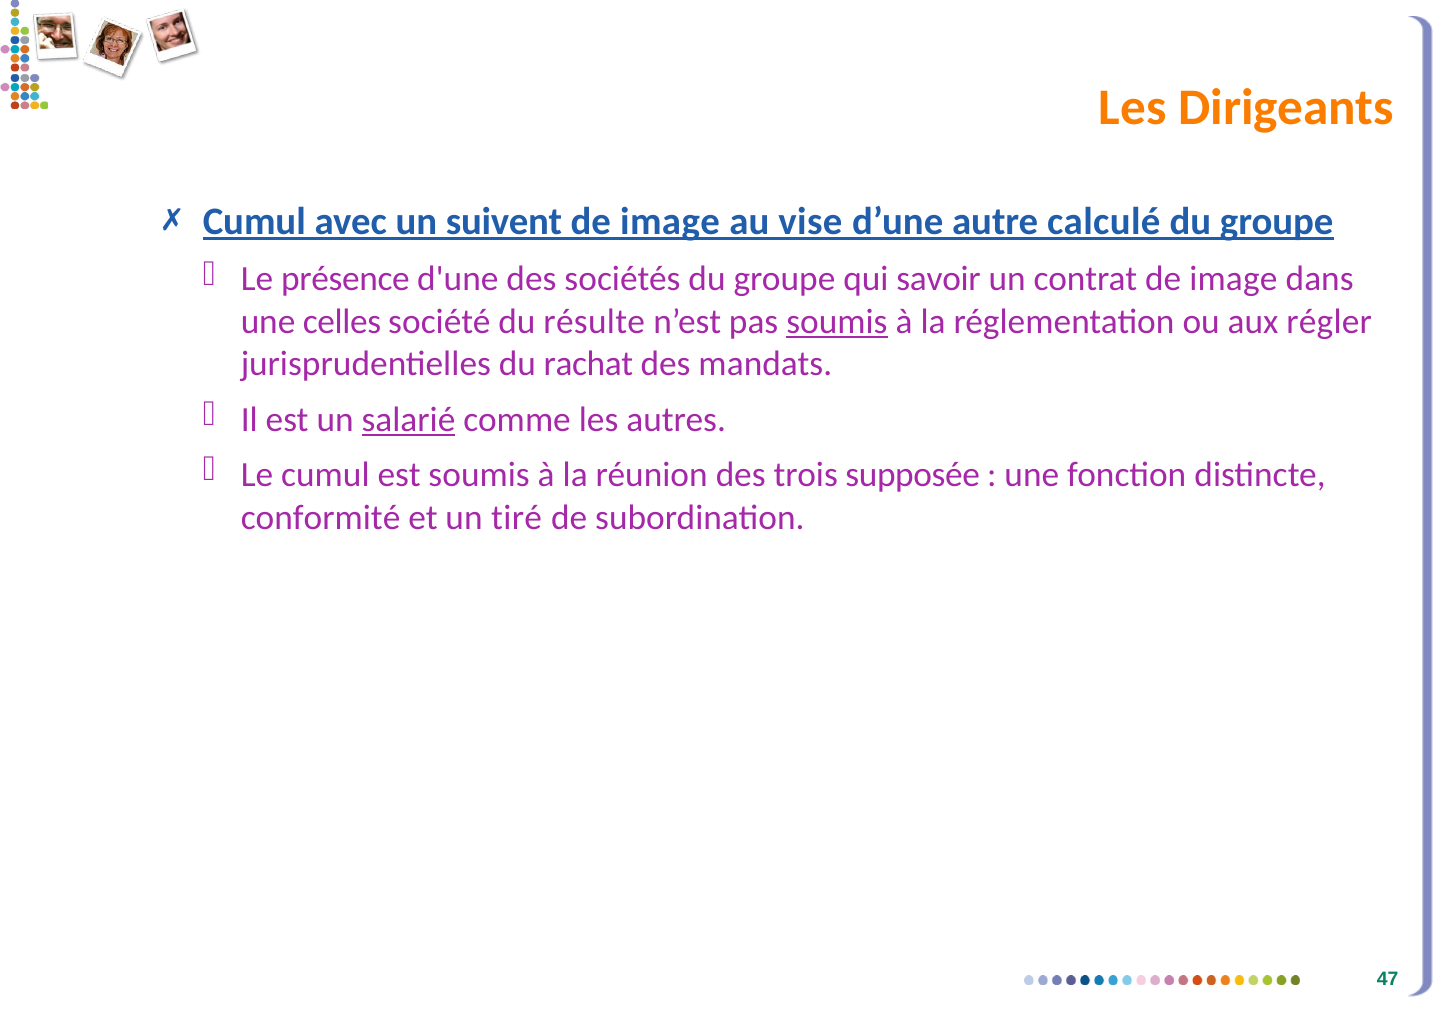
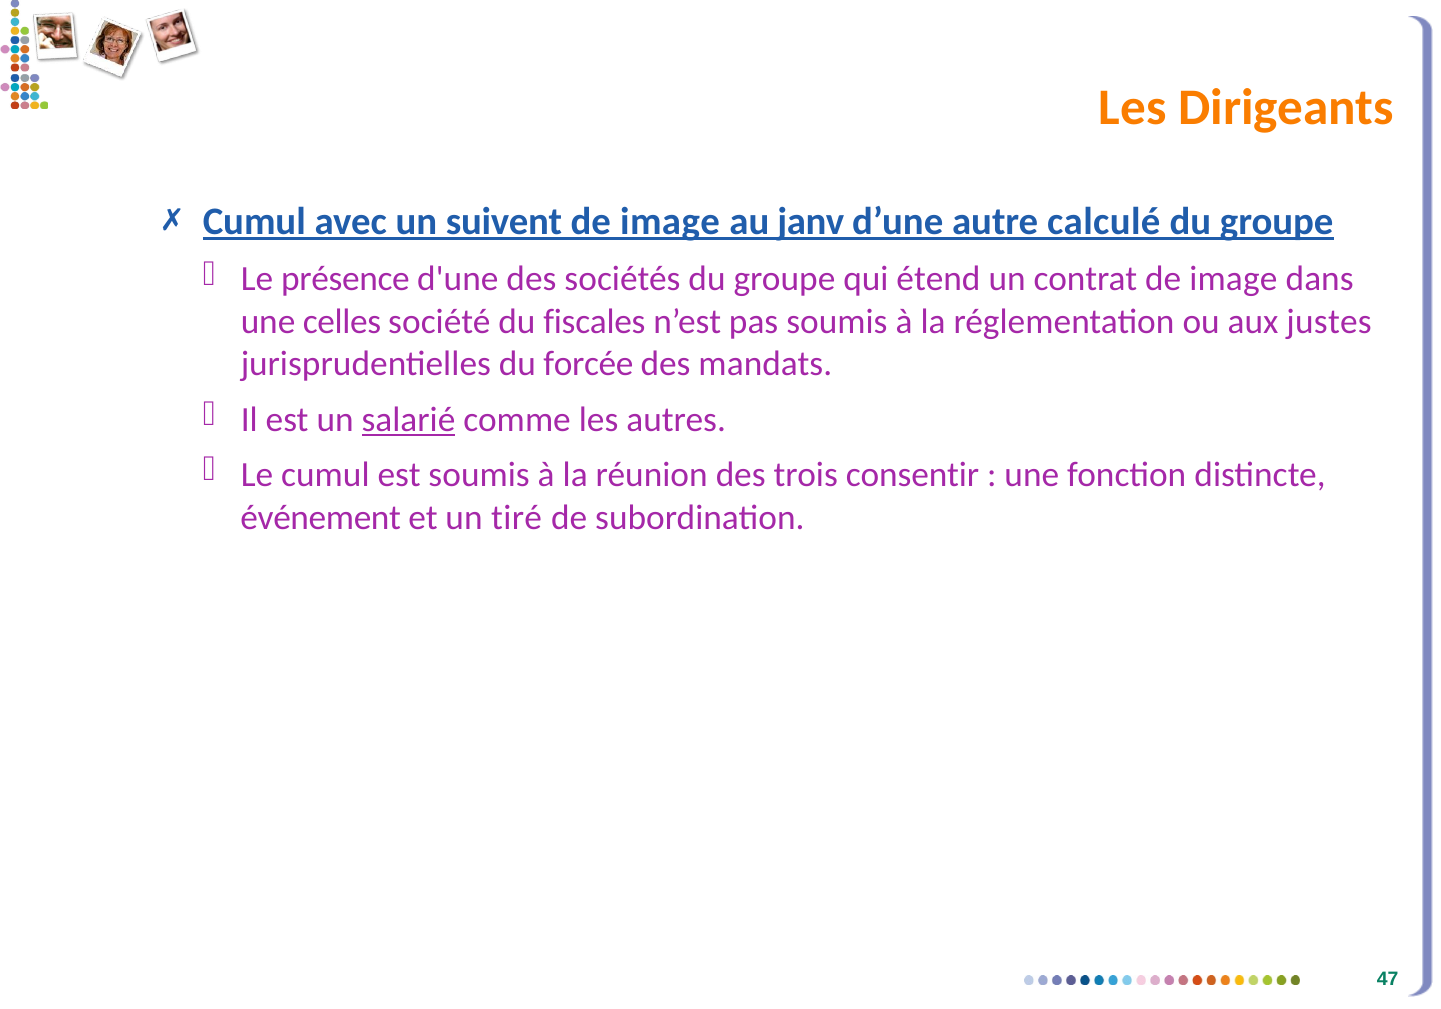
vise: vise -> janv
savoir: savoir -> étend
résulte: résulte -> fiscales
soumis at (837, 321) underline: present -> none
régler: régler -> justes
rachat: rachat -> forcée
supposée: supposée -> consentir
conformité: conformité -> événement
